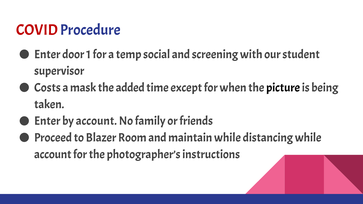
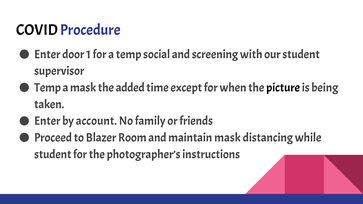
COVID colour: red -> black
Costs at (47, 88): Costs -> Temp
maintain while: while -> mask
account at (53, 154): account -> student
